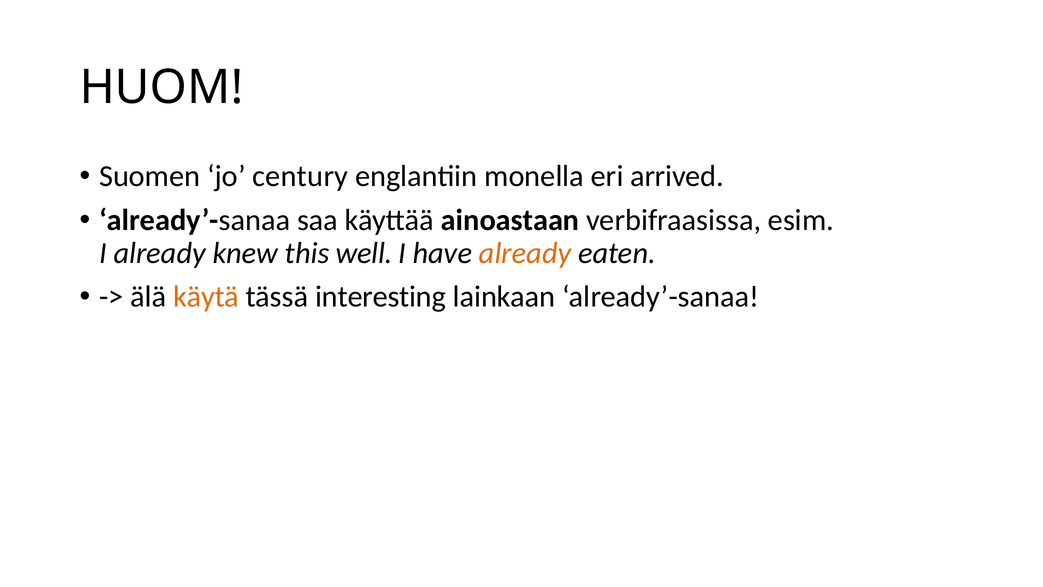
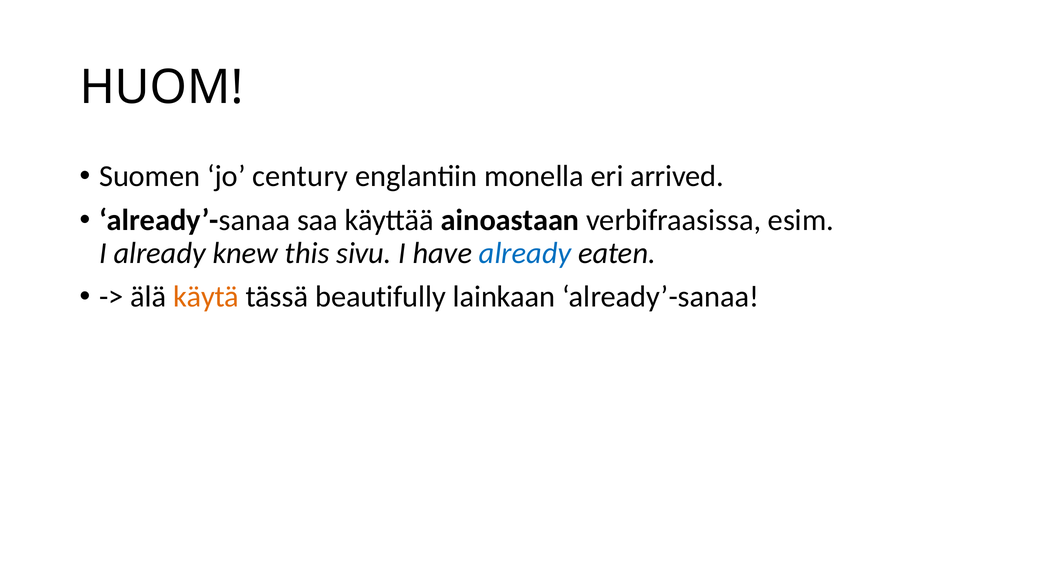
well: well -> sivu
already at (525, 253) colour: orange -> blue
interesting: interesting -> beautifully
